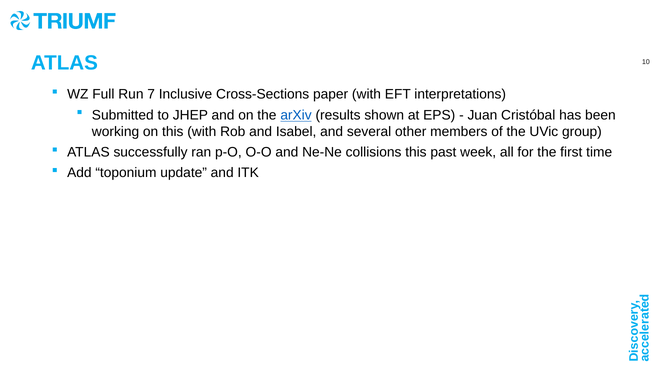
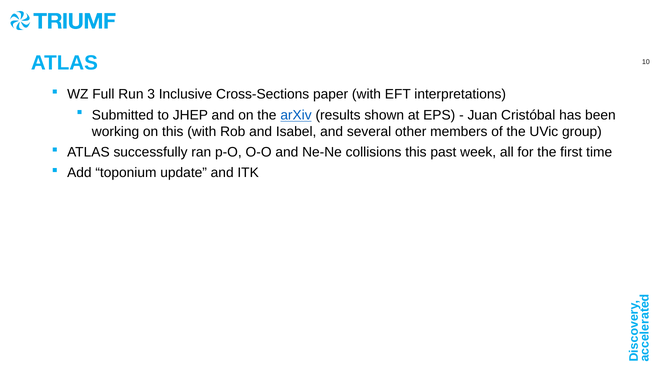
7: 7 -> 3
